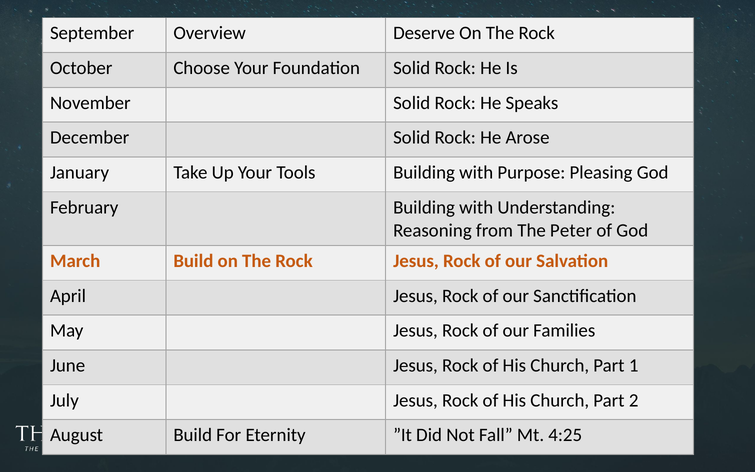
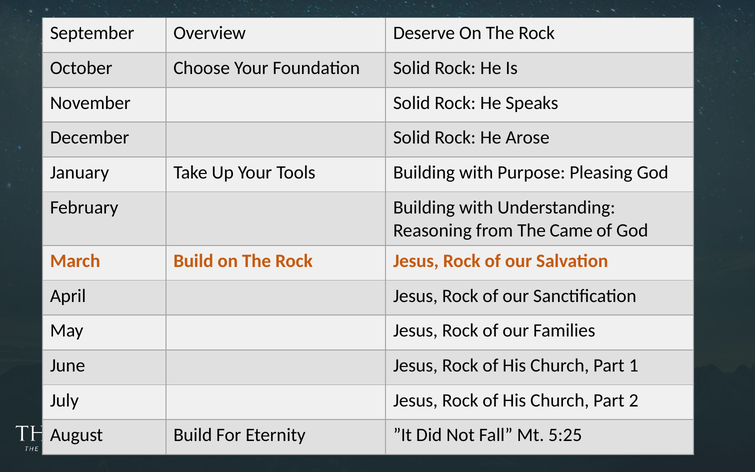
Peter: Peter -> Came
4:25: 4:25 -> 5:25
